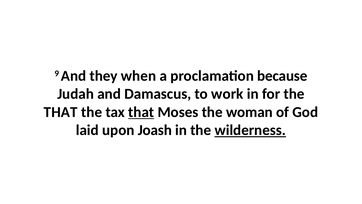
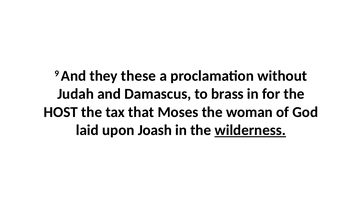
when: when -> these
because: because -> without
work: work -> brass
THAT at (61, 112): THAT -> HOST
that at (141, 112) underline: present -> none
